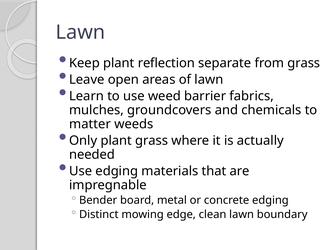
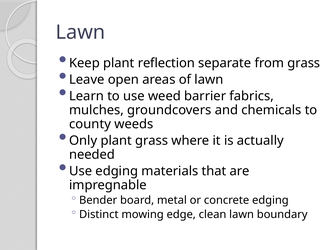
matter: matter -> county
